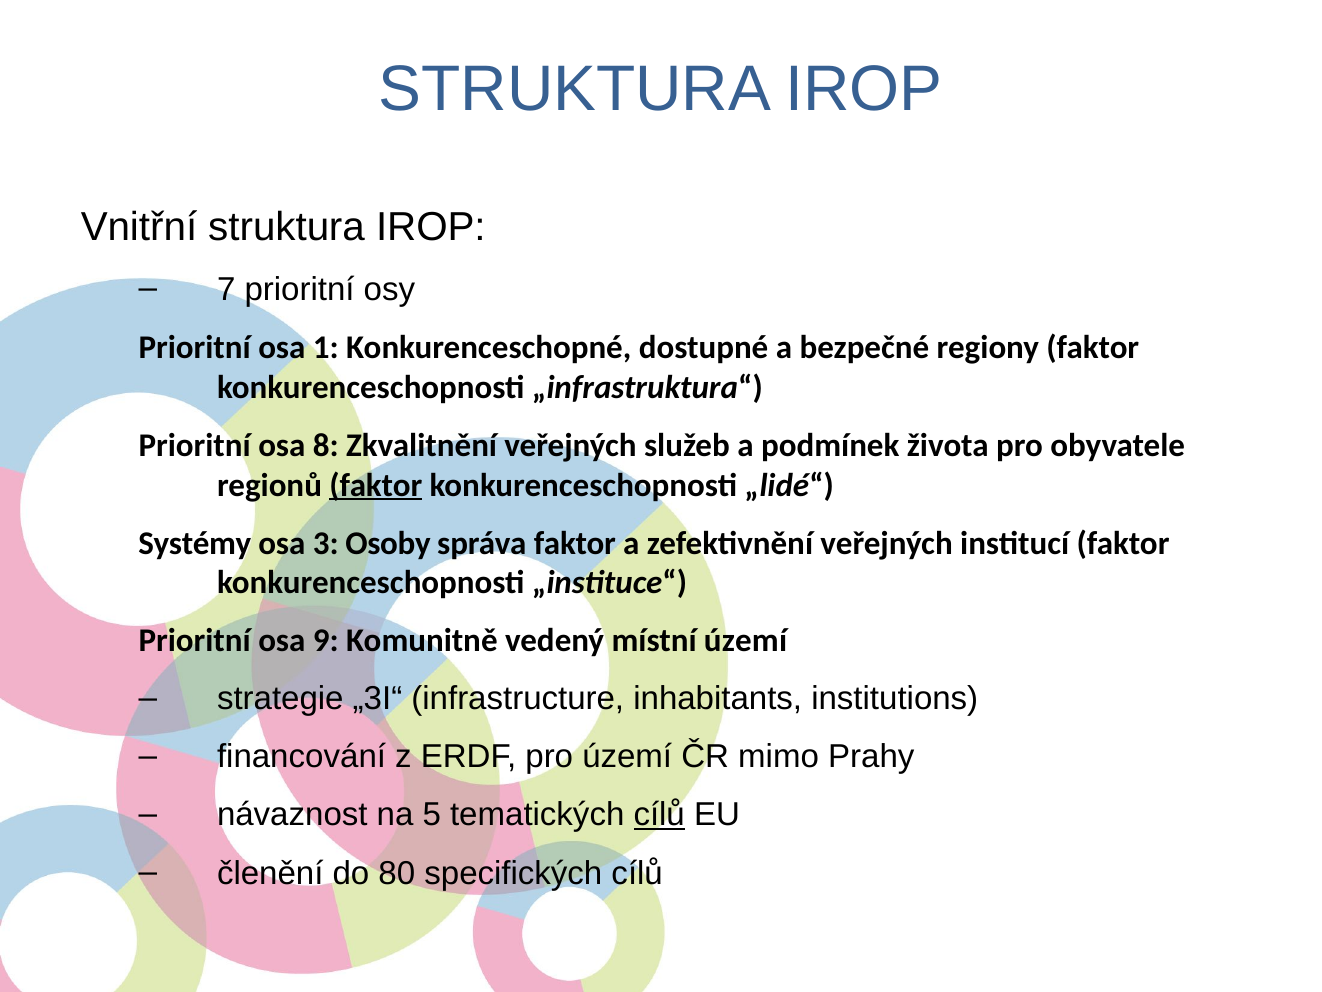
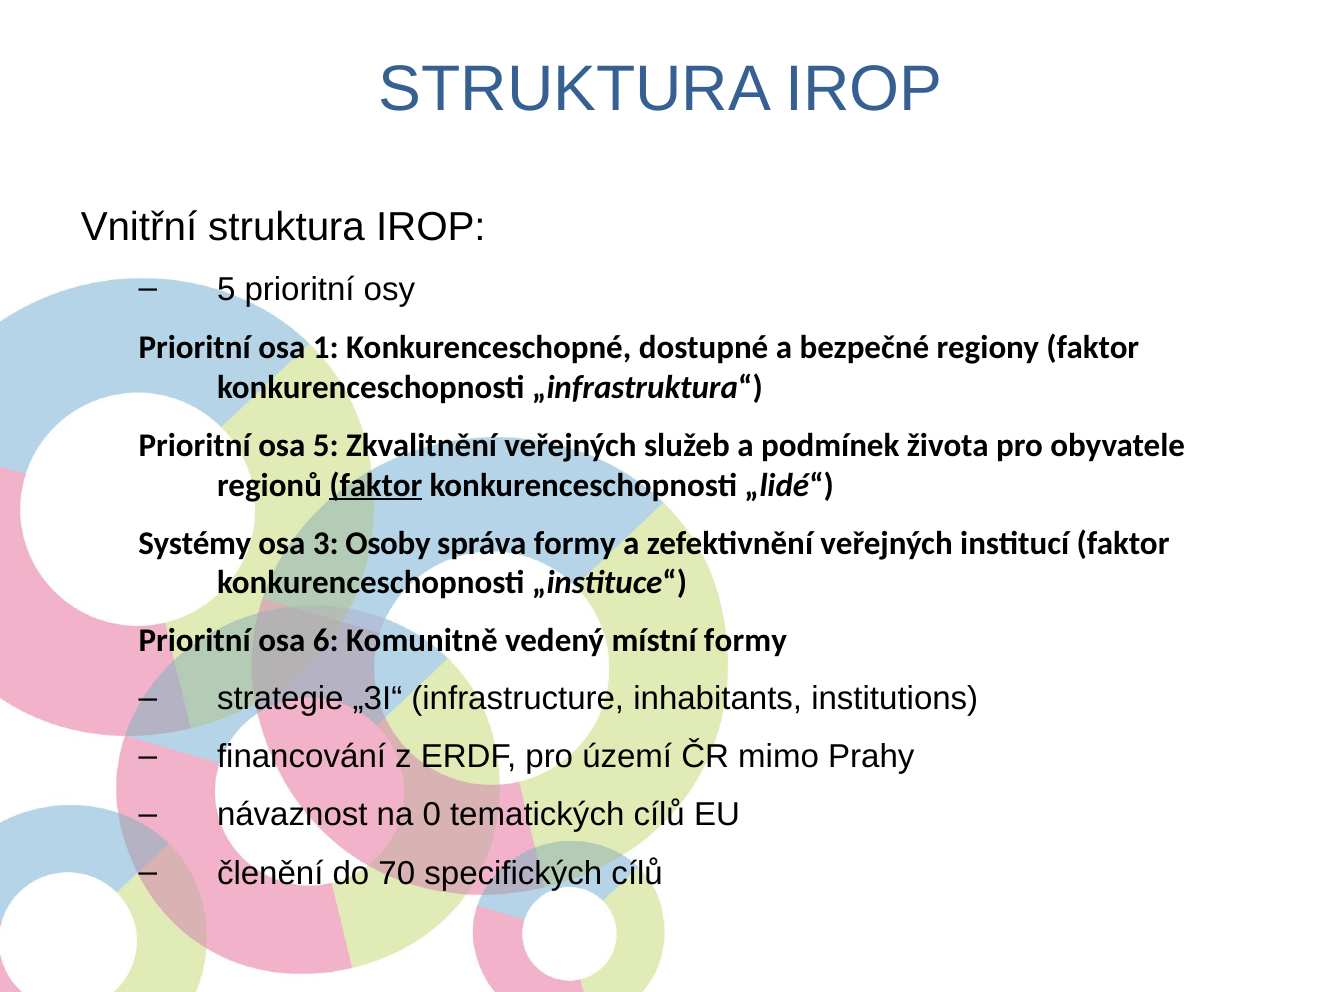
7 at (226, 289): 7 -> 5
osa 8: 8 -> 5
správa faktor: faktor -> formy
9: 9 -> 6
místní území: území -> formy
5: 5 -> 0
cílů at (659, 815) underline: present -> none
80: 80 -> 70
